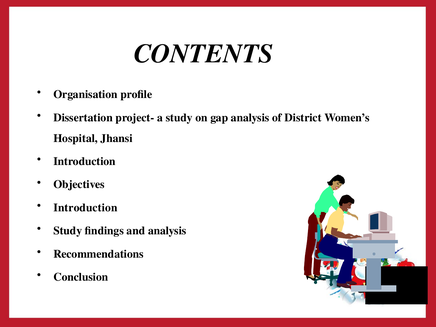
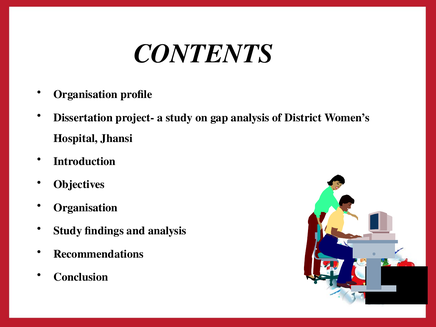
Introduction at (85, 208): Introduction -> Organisation
